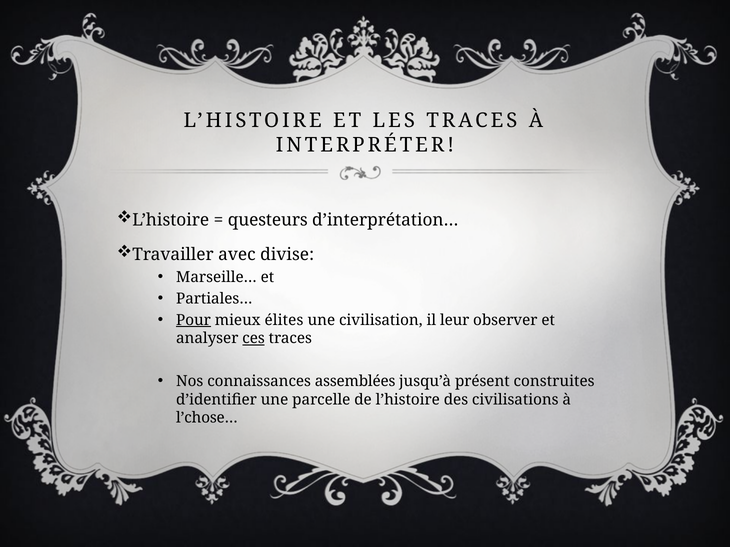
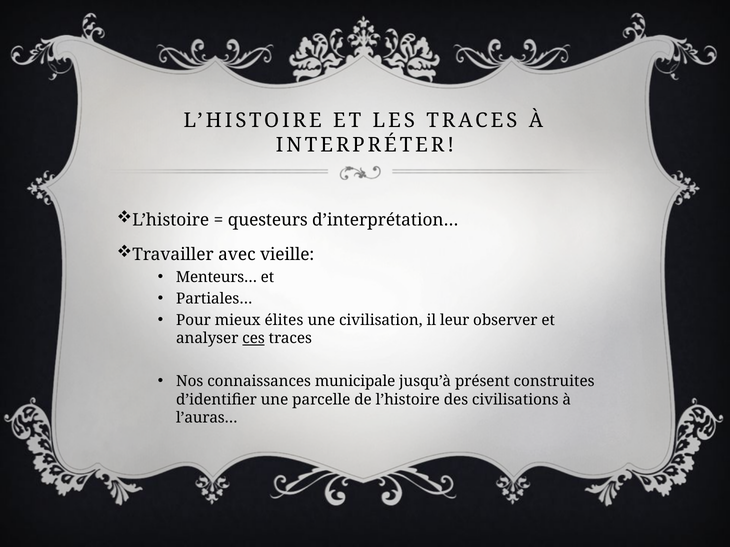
divise: divise -> vieille
Marseille…: Marseille… -> Menteurs…
Pour underline: present -> none
assemblées: assemblées -> municipale
l’chose…: l’chose… -> l’auras…
